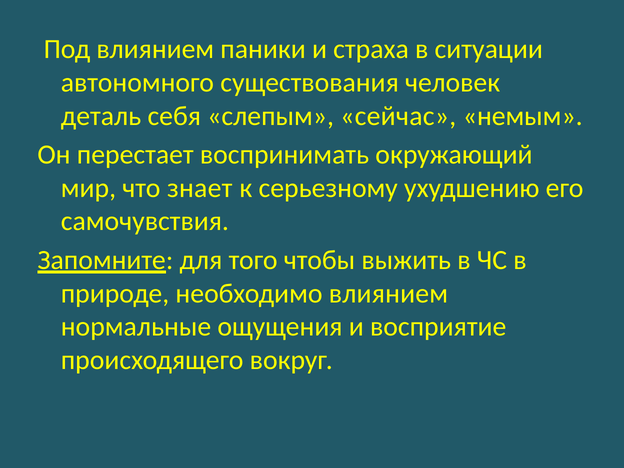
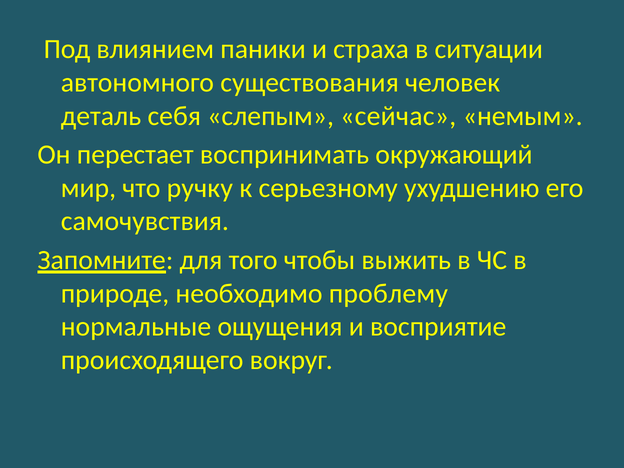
знает: знает -> ручку
необходимо влиянием: влиянием -> проблему
